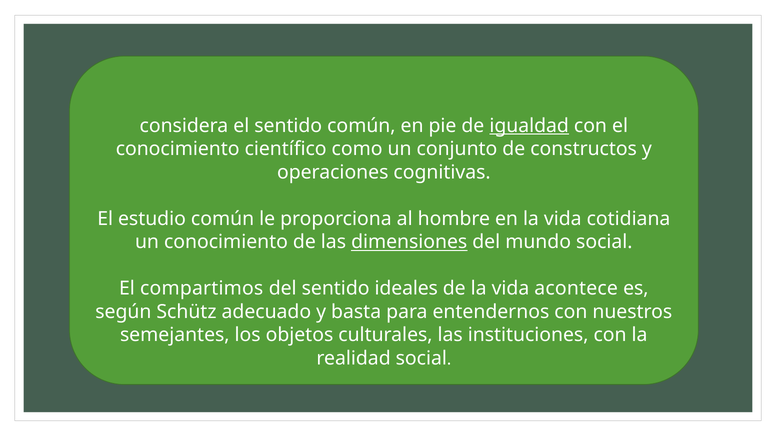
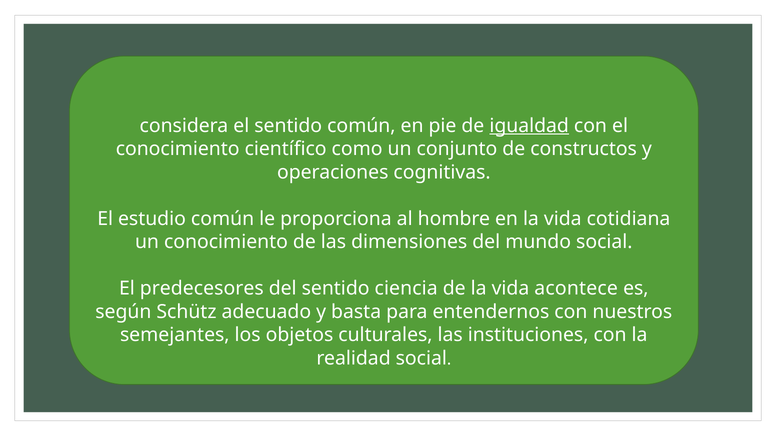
dimensiones underline: present -> none
compartimos: compartimos -> predecesores
ideales: ideales -> ciencia
